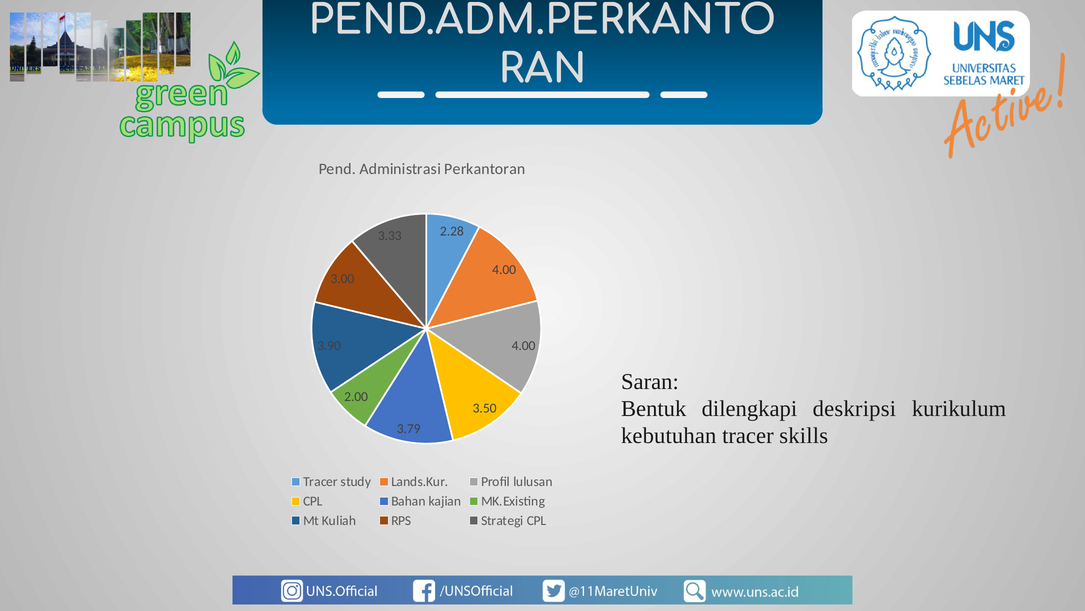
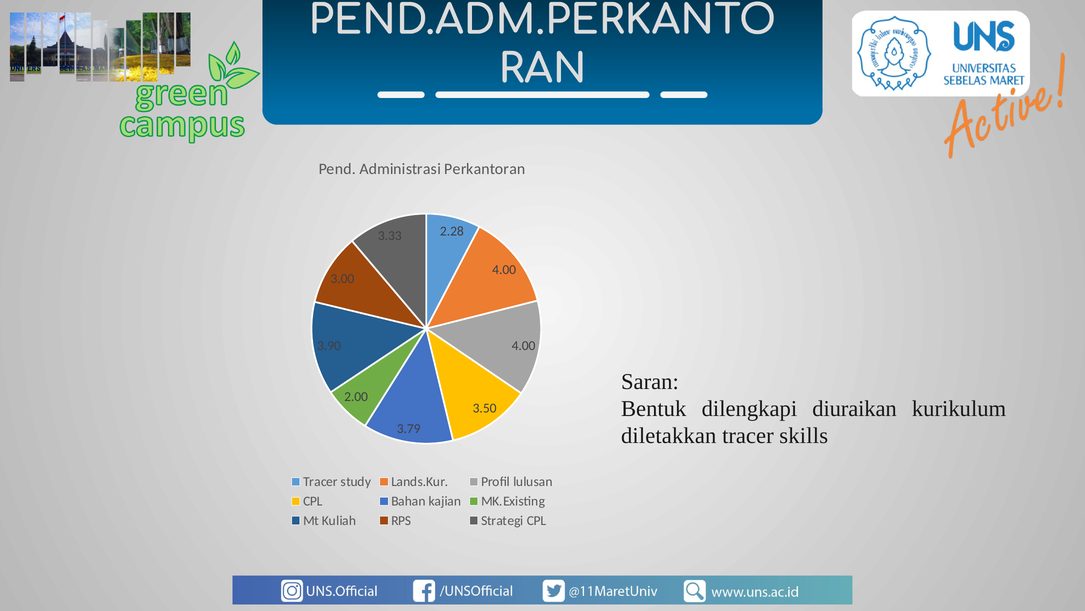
deskripsi: deskripsi -> diuraikan
kebutuhan: kebutuhan -> diletakkan
